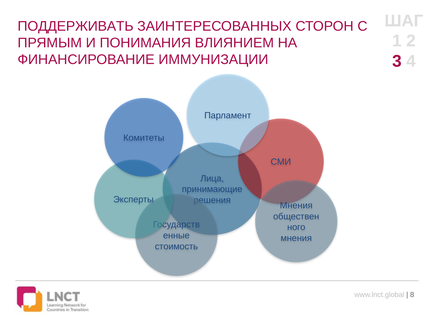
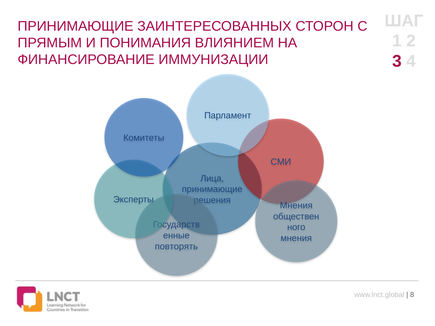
ПОДДЕРЖИВАТЬ at (76, 26): ПОДДЕРЖИВАТЬ -> ПРИНИМАЮЩИЕ
стоимость: стоимость -> повторять
